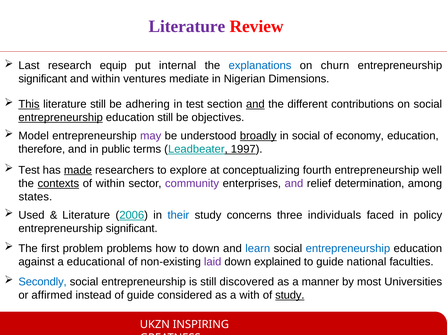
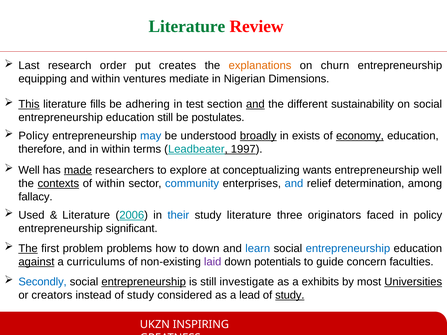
Literature at (187, 27) colour: purple -> green
equip: equip -> order
internal: internal -> creates
explanations colour: blue -> orange
significant at (43, 79): significant -> equipping
literature still: still -> fills
contributions: contributions -> sustainability
entrepreneurship at (61, 118) underline: present -> none
objectives: objectives -> postulates
Model at (34, 136): Model -> Policy
may colour: purple -> blue
in social: social -> exists
economy underline: none -> present
in public: public -> within
Test at (29, 170): Test -> Well
fourth: fourth -> wants
community colour: purple -> blue
and at (294, 184) colour: purple -> blue
states: states -> fallacy
study concerns: concerns -> literature
individuals: individuals -> originators
The at (28, 249) underline: none -> present
against underline: none -> present
educational: educational -> curriculums
explained: explained -> potentials
national: national -> concern
entrepreneurship at (144, 282) underline: none -> present
discovered: discovered -> investigate
manner: manner -> exhibits
Universities underline: none -> present
affirmed: affirmed -> creators
instead of guide: guide -> study
with: with -> lead
